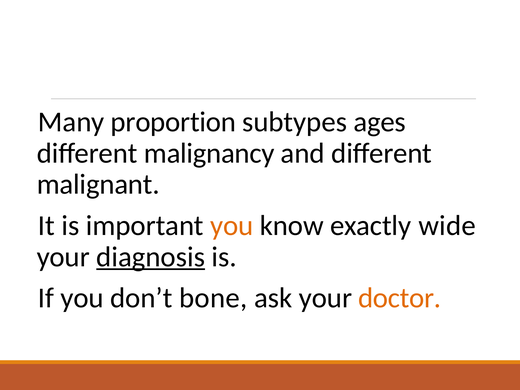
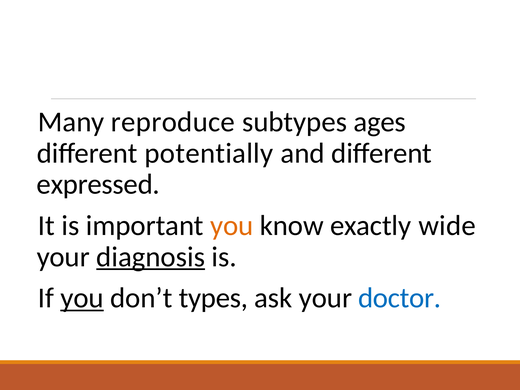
proportion: proportion -> reproduce
malignancy: malignancy -> potentially
malignant: malignant -> expressed
you at (82, 298) underline: none -> present
bone: bone -> types
doctor colour: orange -> blue
